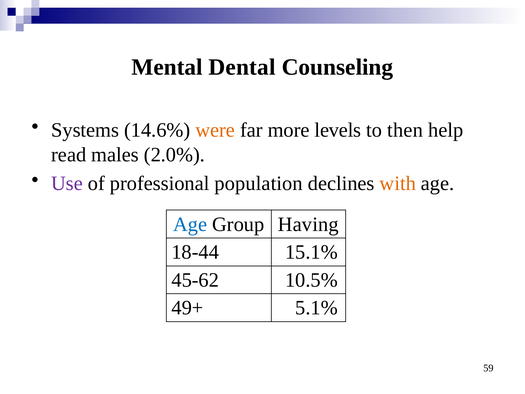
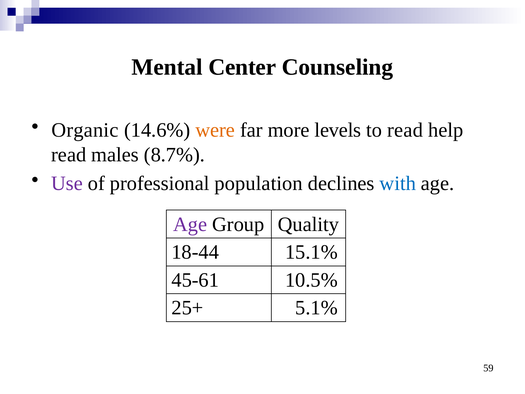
Dental: Dental -> Center
Systems: Systems -> Organic
to then: then -> read
2.0%: 2.0% -> 8.7%
with colour: orange -> blue
Age at (190, 224) colour: blue -> purple
Having: Having -> Quality
45-62: 45-62 -> 45-61
49+: 49+ -> 25+
